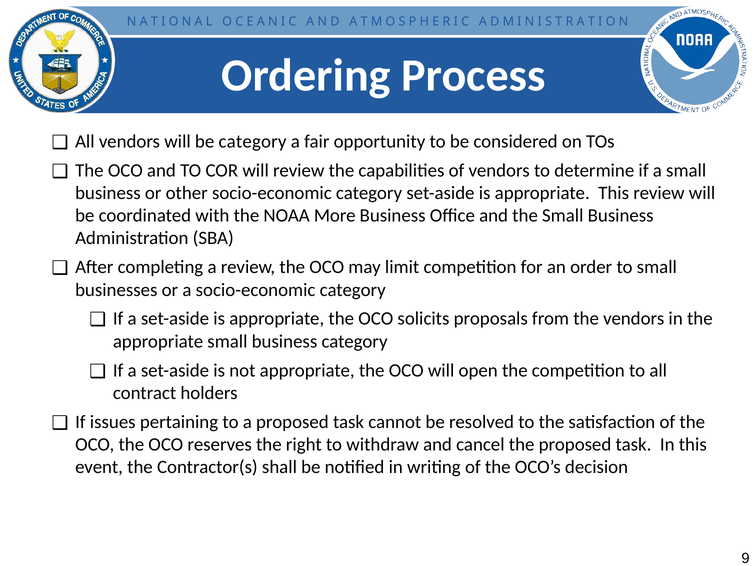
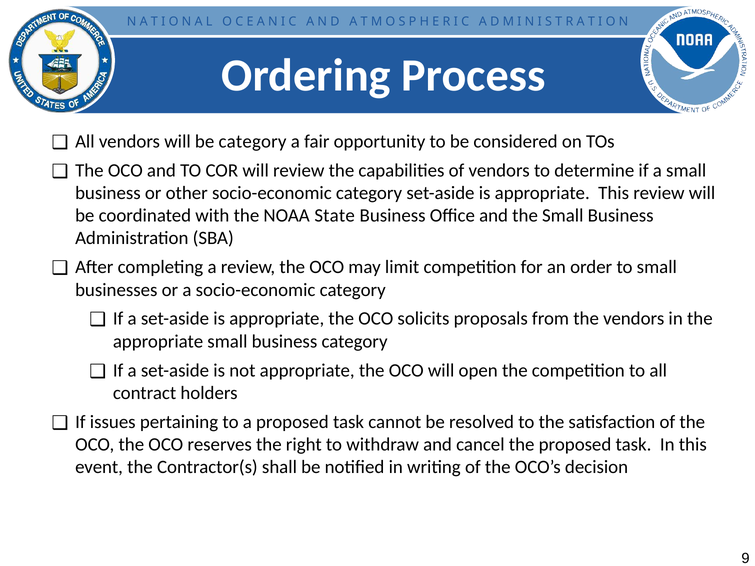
More: More -> State
